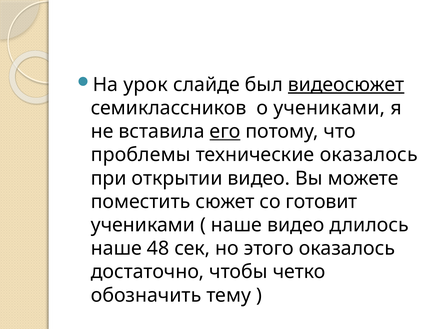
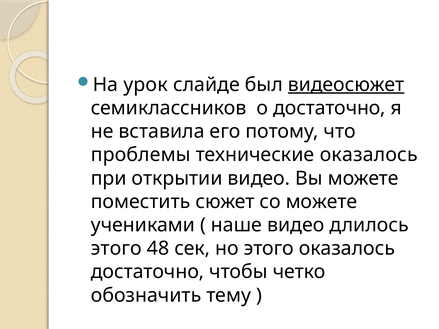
о учениками: учениками -> достаточно
его underline: present -> none
со готовит: готовит -> можете
наше at (116, 249): наше -> этого
